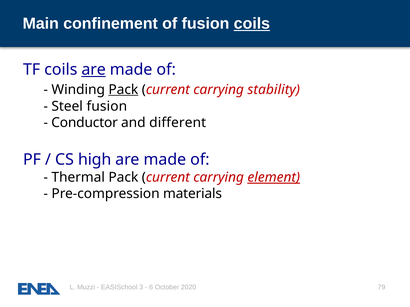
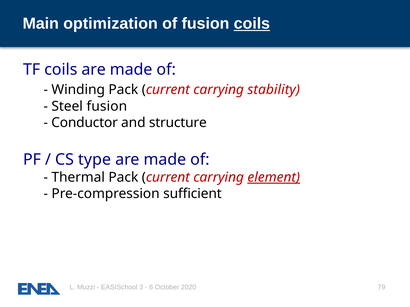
confinement: confinement -> optimization
are at (94, 70) underline: present -> none
Pack at (123, 90) underline: present -> none
different: different -> structure
high: high -> type
materials: materials -> sufficient
